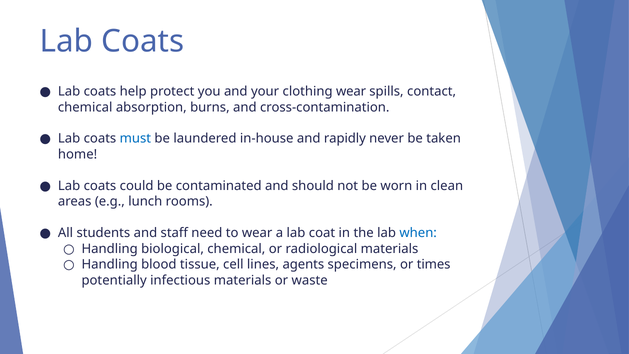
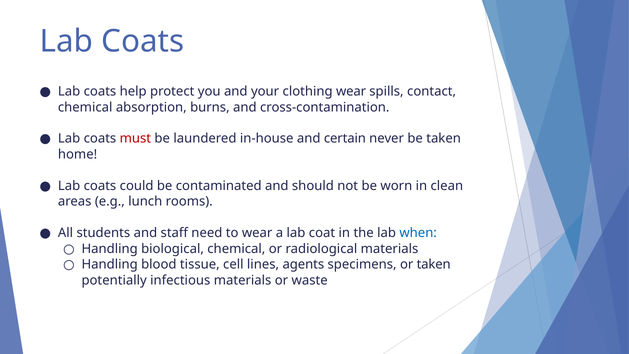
must colour: blue -> red
rapidly: rapidly -> certain
or times: times -> taken
